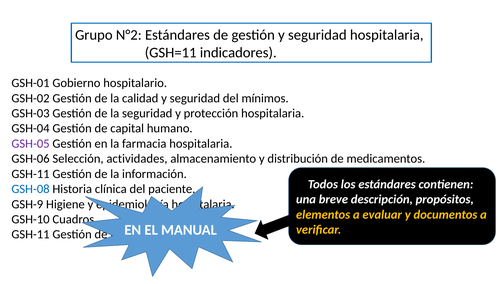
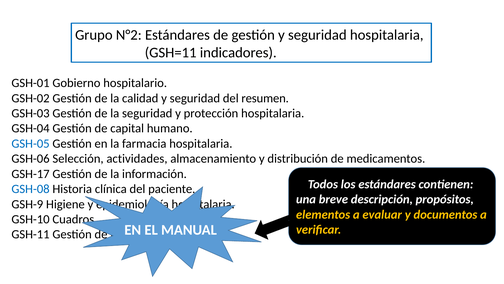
mínimos: mínimos -> resumen
GSH-05 colour: purple -> blue
GSH-11 at (31, 174): GSH-11 -> GSH-17
